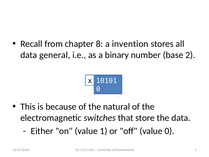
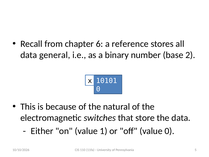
8: 8 -> 6
invention: invention -> reference
